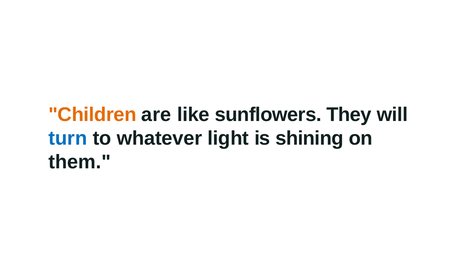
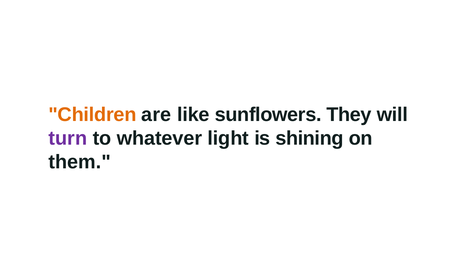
turn colour: blue -> purple
